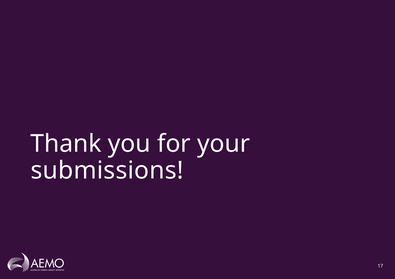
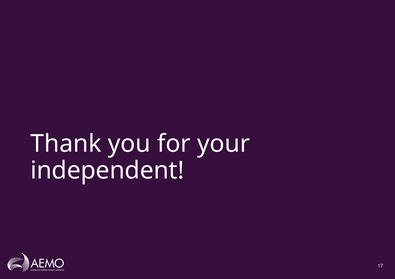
submissions: submissions -> independent
